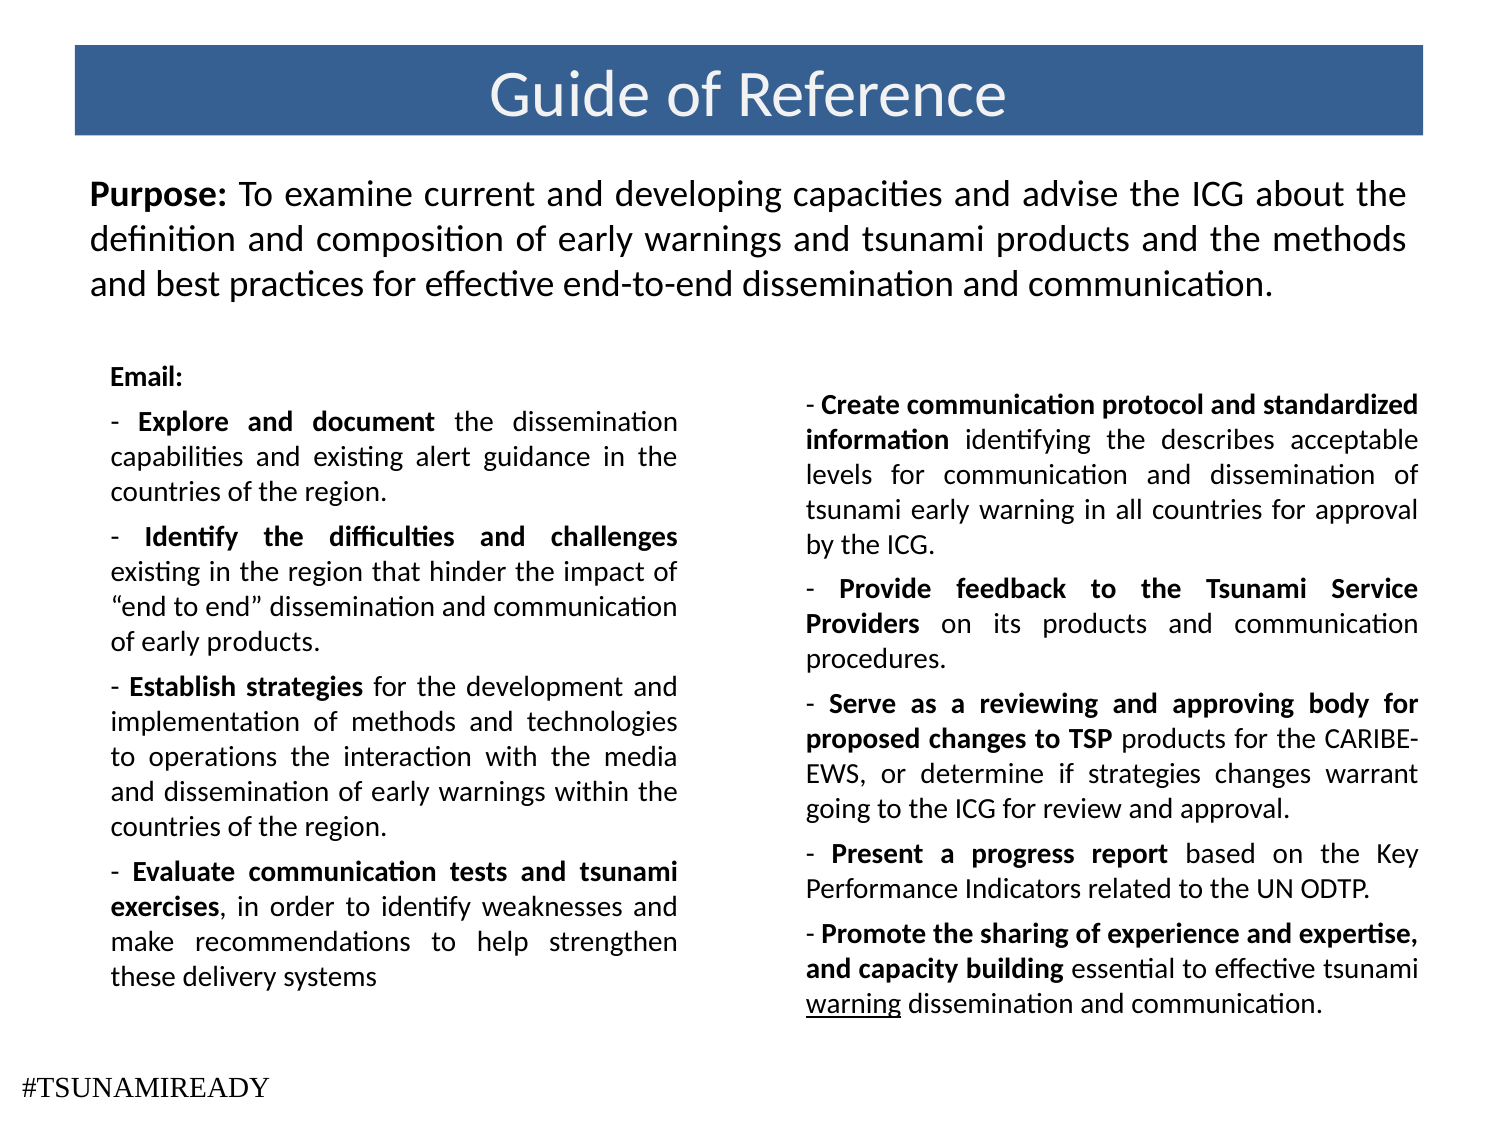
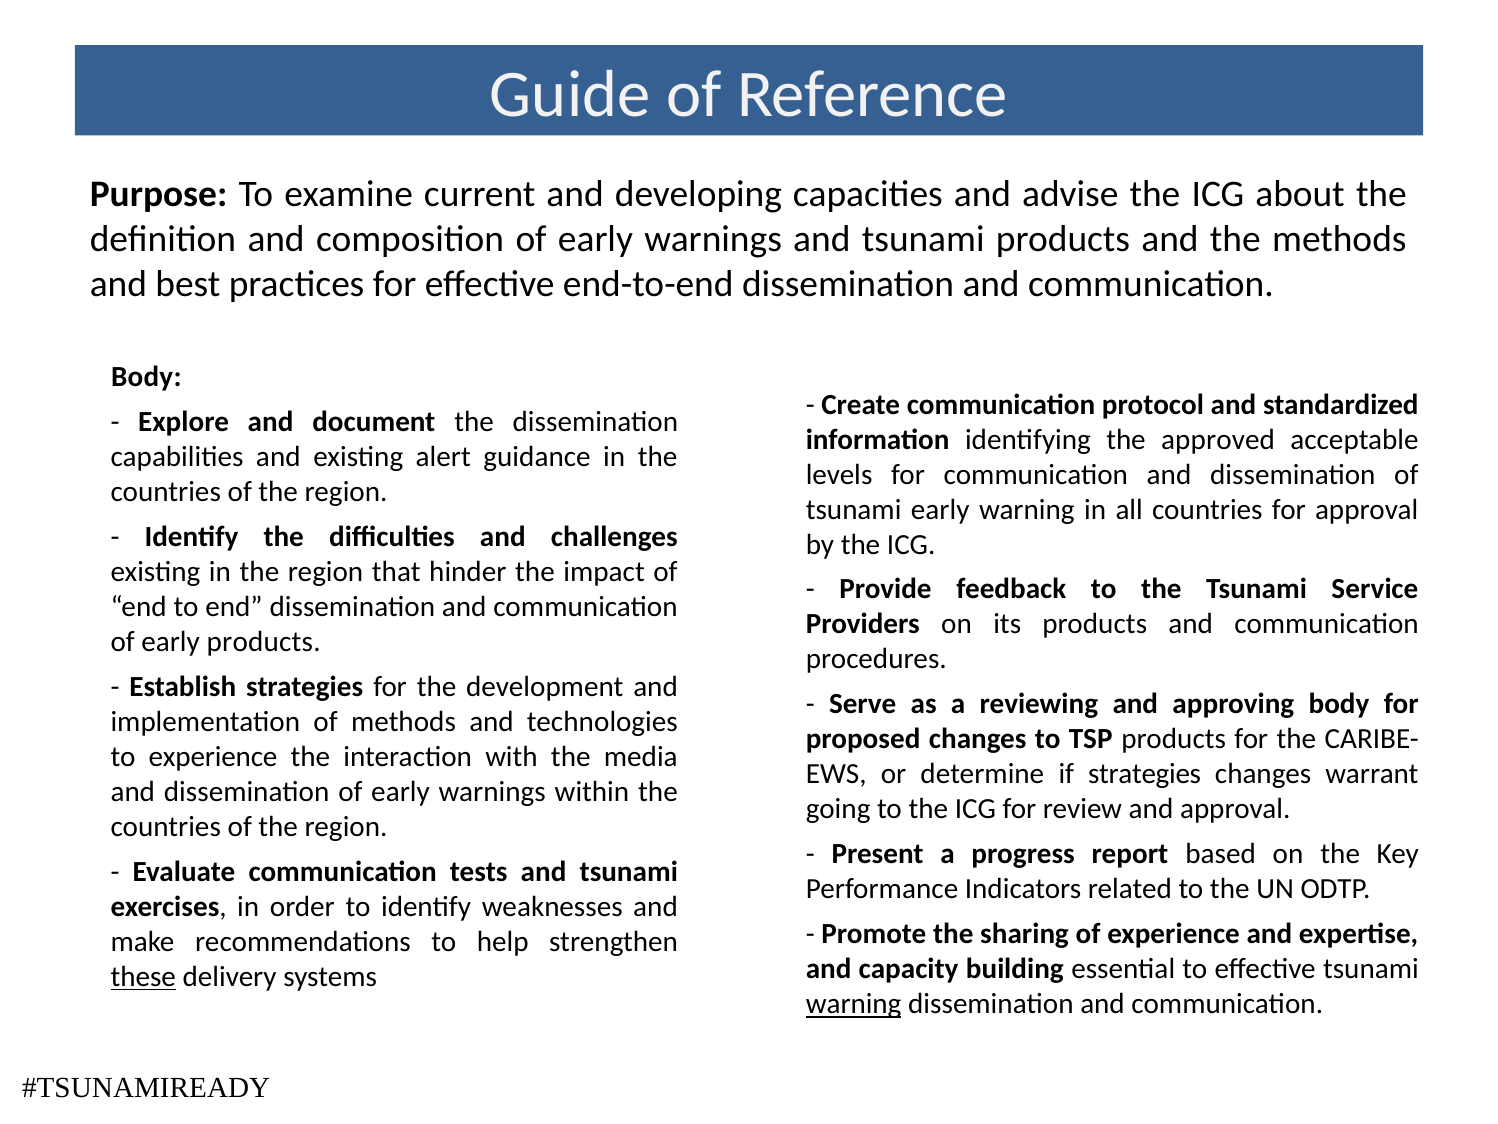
Email at (147, 377): Email -> Body
describes: describes -> approved
to operations: operations -> experience
these underline: none -> present
